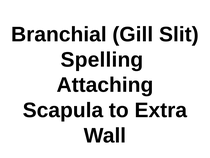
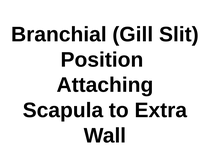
Spelling: Spelling -> Position
